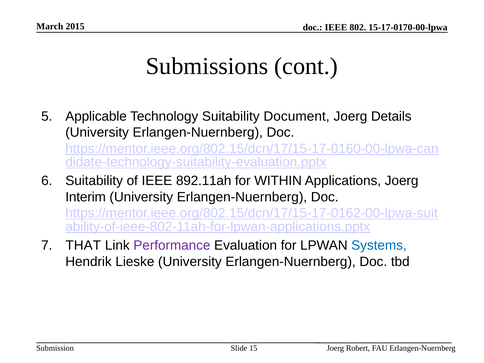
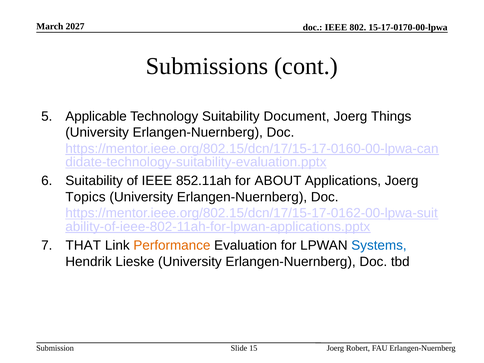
2015: 2015 -> 2027
Details: Details -> Things
892.11ah: 892.11ah -> 852.11ah
WITHIN: WITHIN -> ABOUT
Interim: Interim -> Topics
Performance colour: purple -> orange
